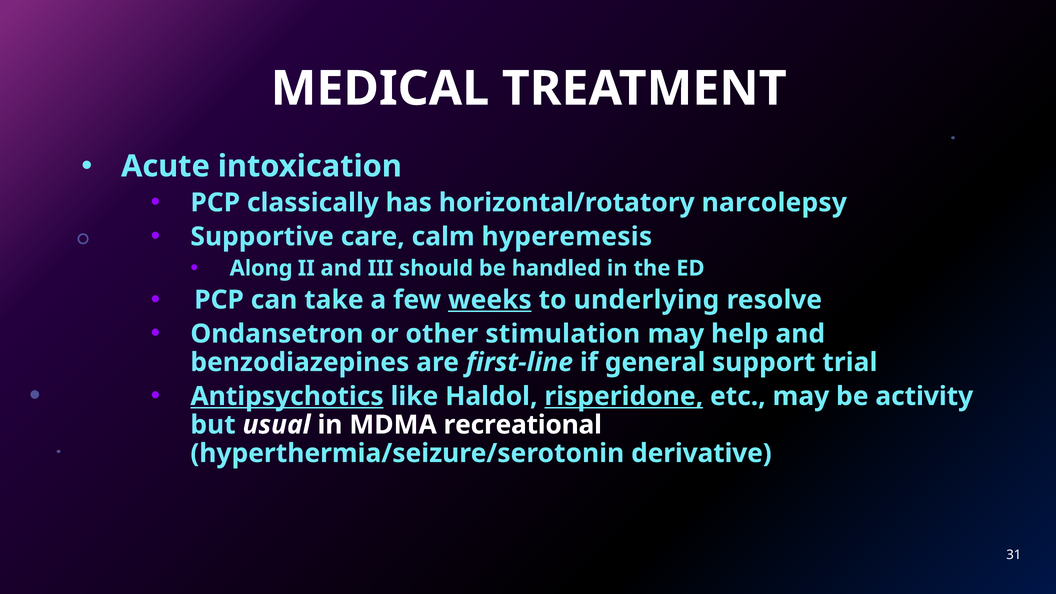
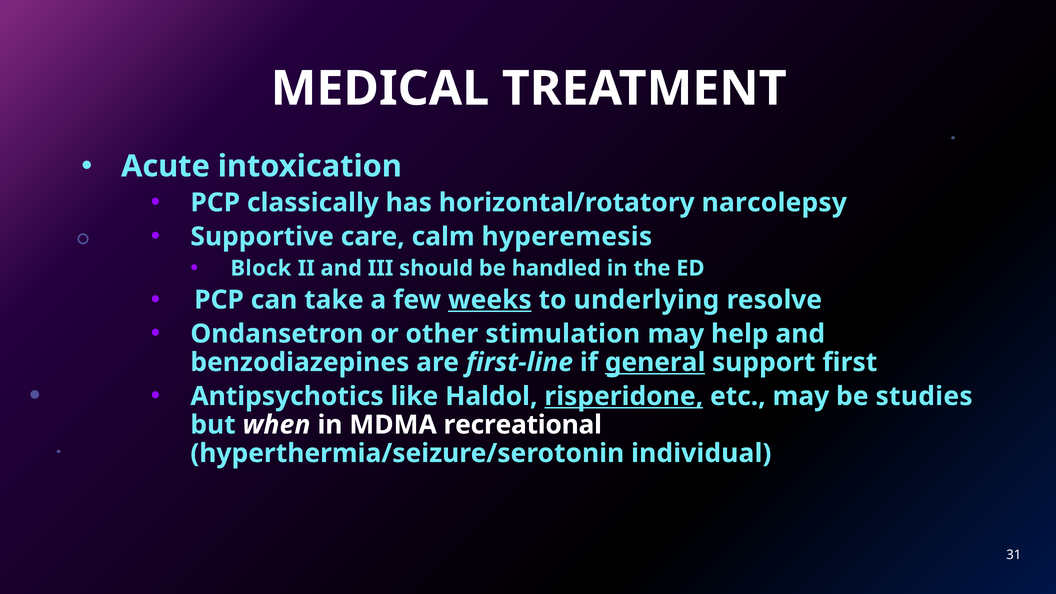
Along: Along -> Block
general underline: none -> present
trial: trial -> first
Antipsychotics underline: present -> none
activity: activity -> studies
usual: usual -> when
derivative: derivative -> individual
